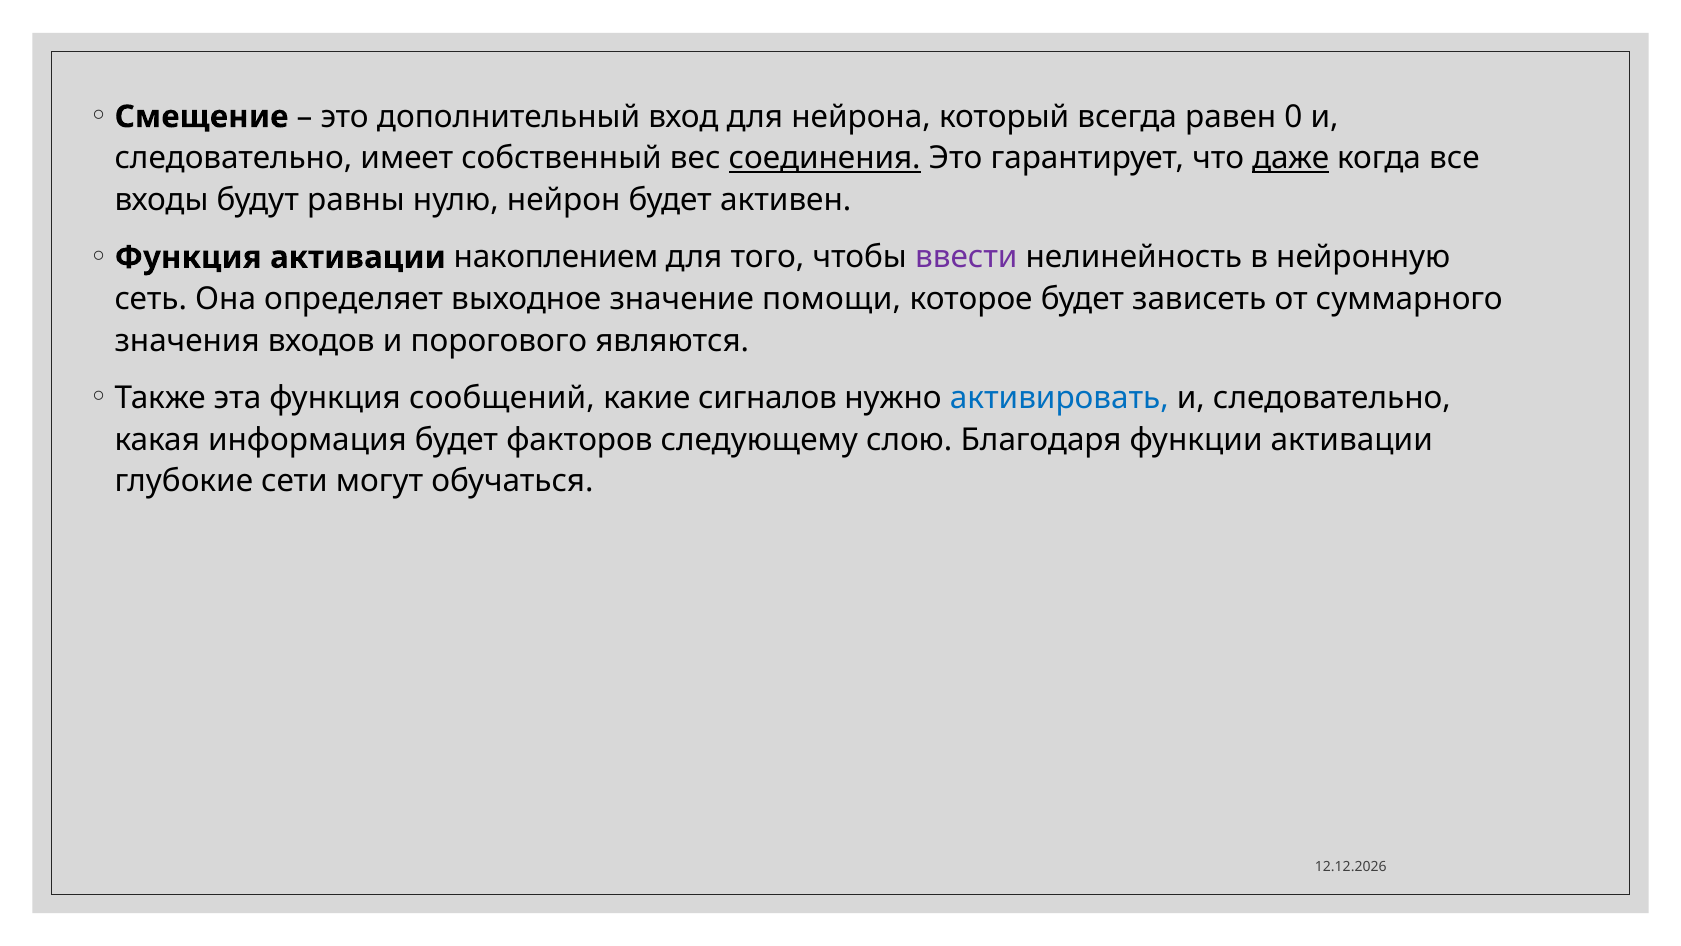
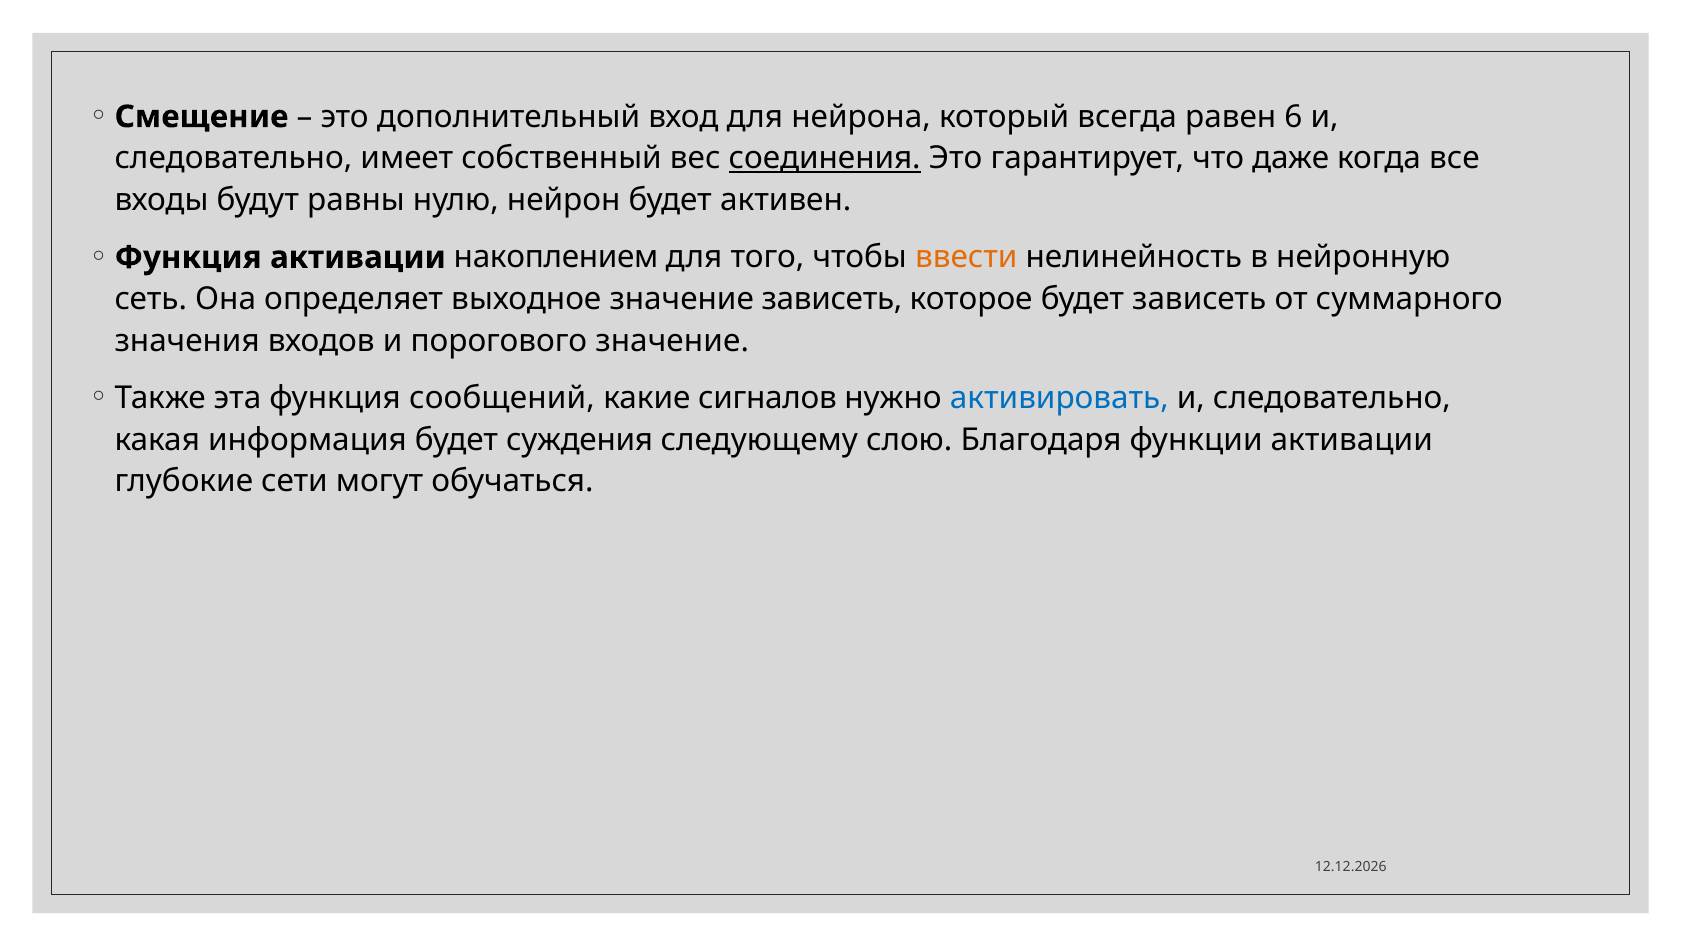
0: 0 -> 6
даже underline: present -> none
ввести colour: purple -> orange
значение помощи: помощи -> зависеть
порогового являются: являются -> значение
факторов: факторов -> суждения
